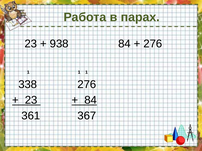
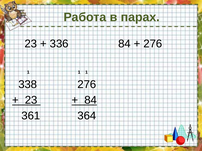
938: 938 -> 336
367: 367 -> 364
